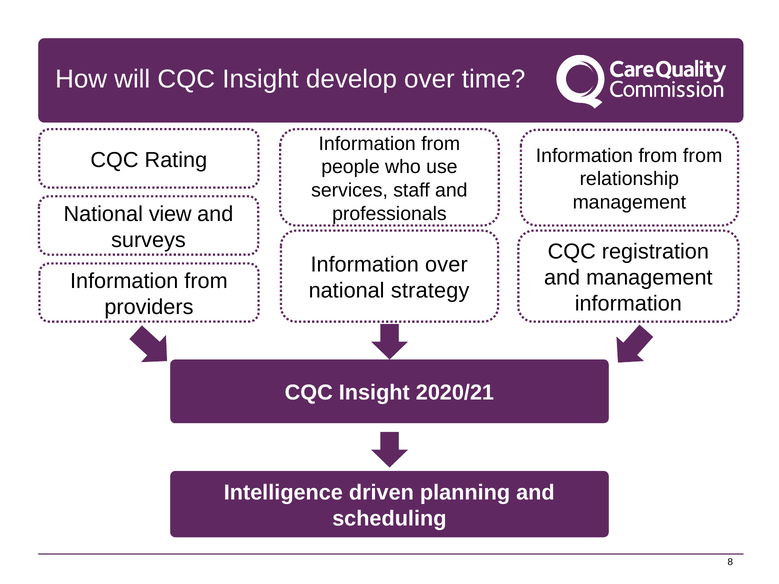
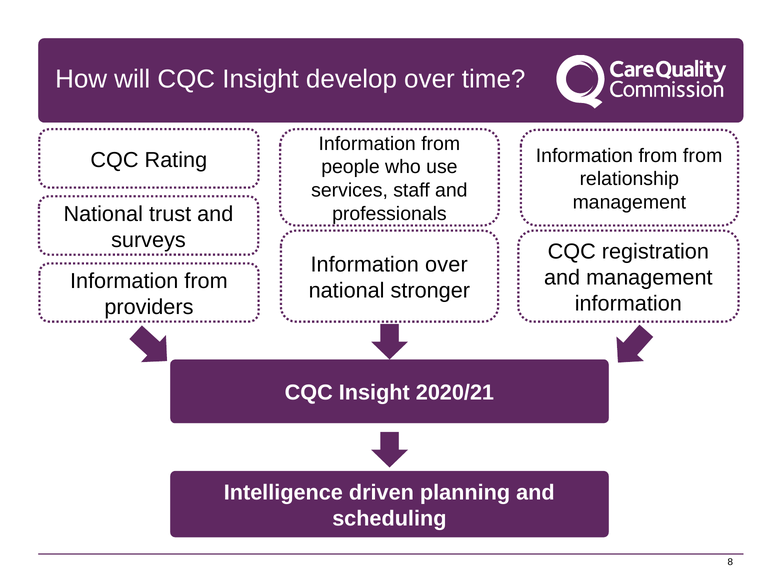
view: view -> trust
strategy: strategy -> stronger
